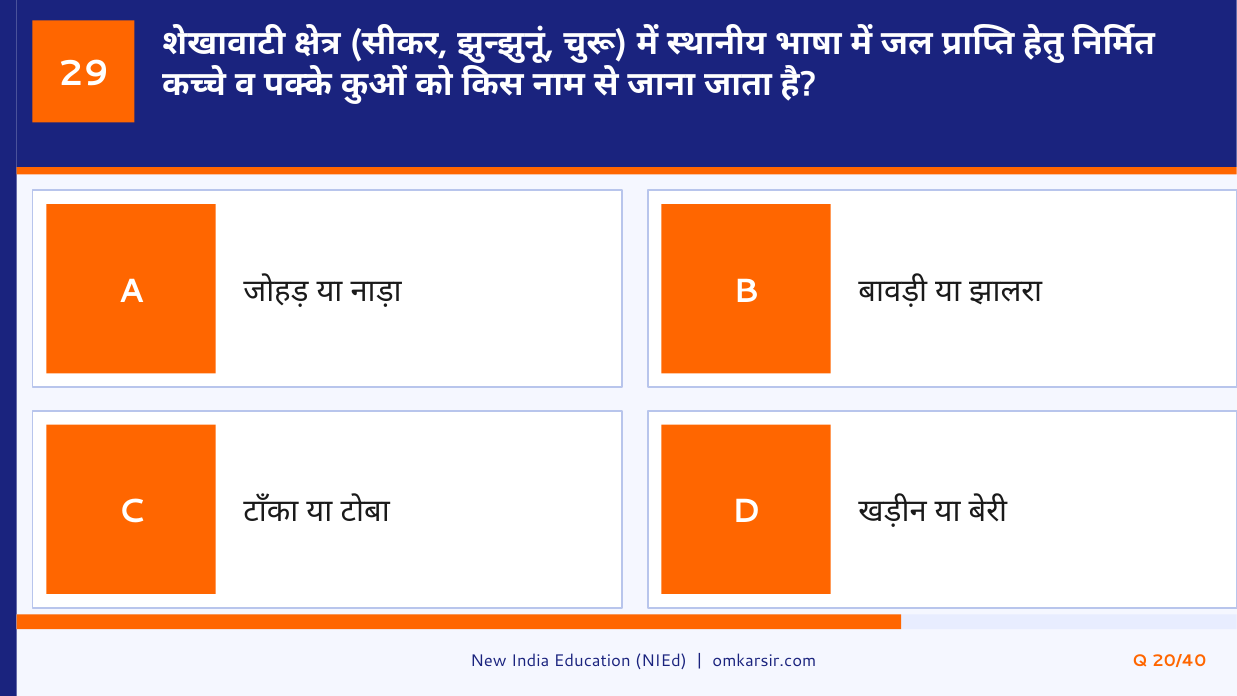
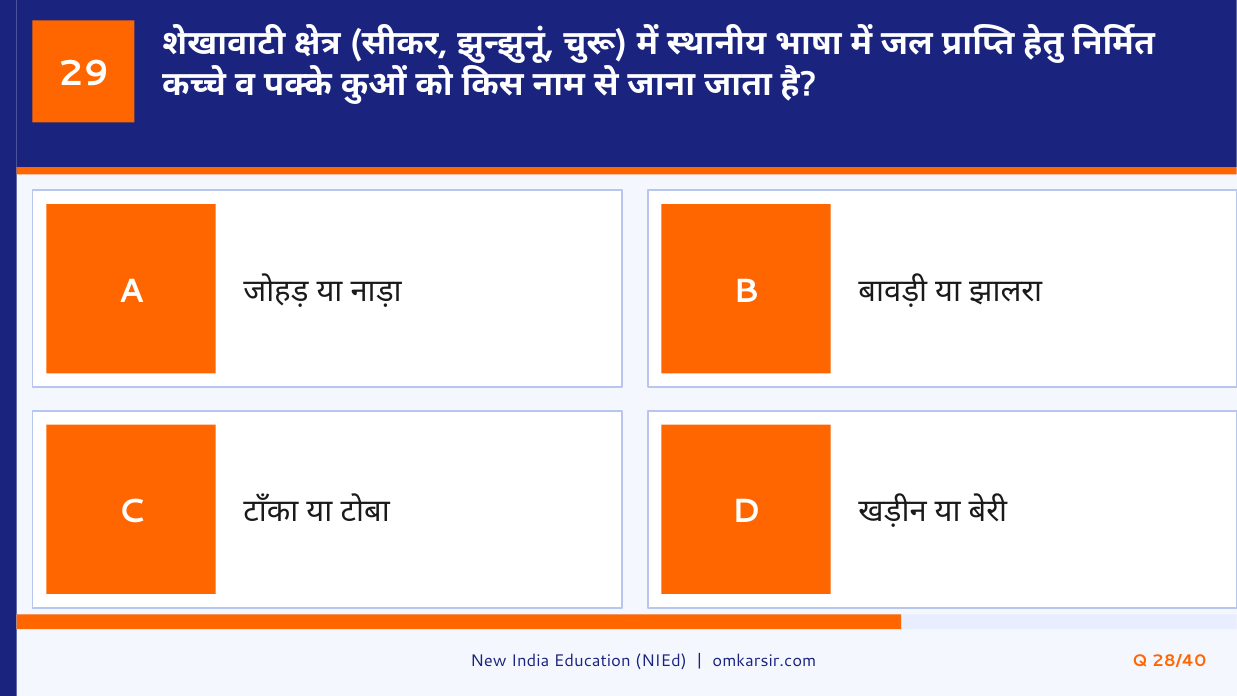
20/40: 20/40 -> 28/40
